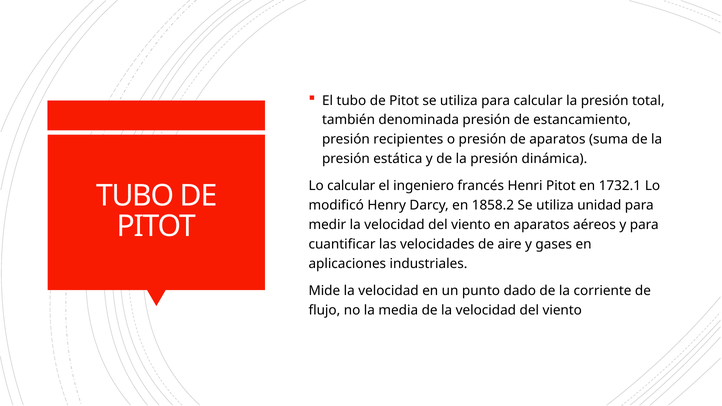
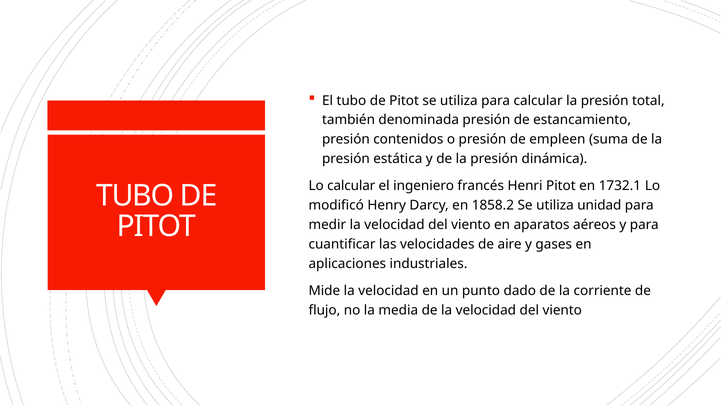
recipientes: recipientes -> contenidos
de aparatos: aparatos -> empleen
